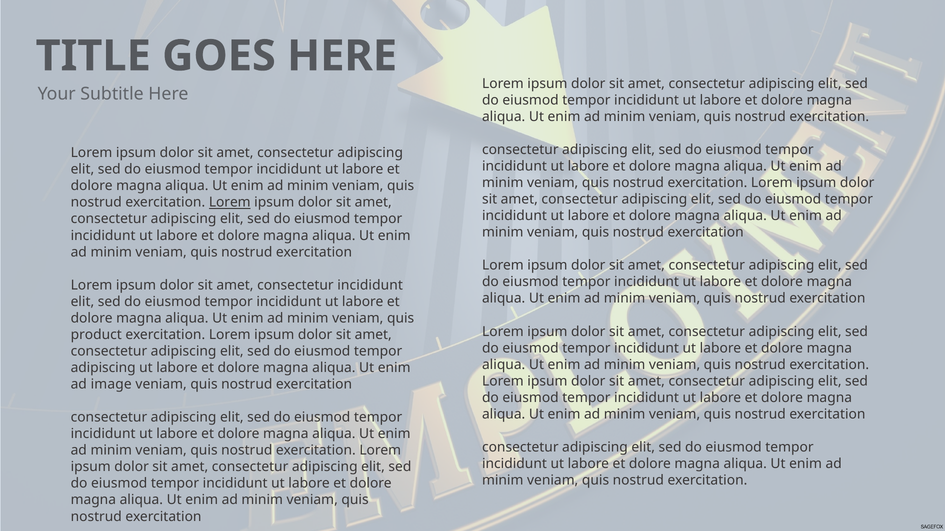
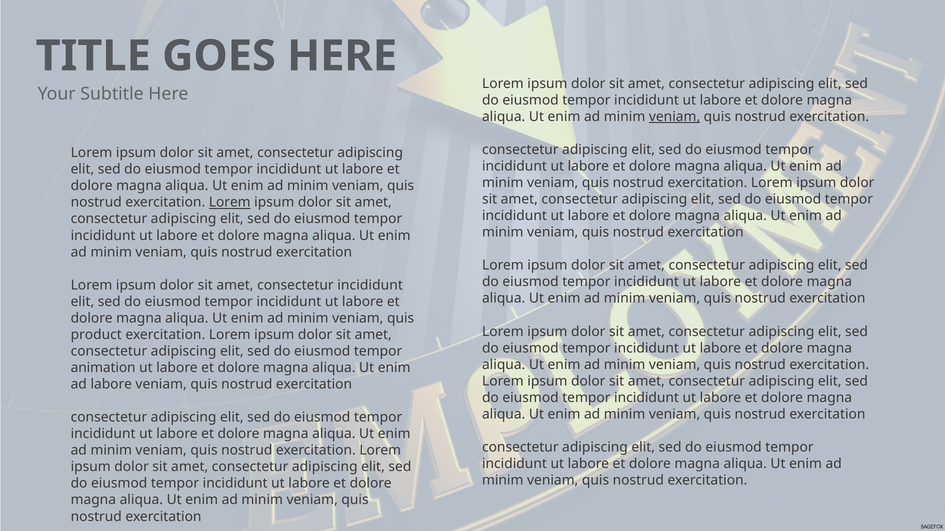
veniam at (675, 117) underline: none -> present
adipiscing at (103, 368): adipiscing -> animation
ad image: image -> labore
